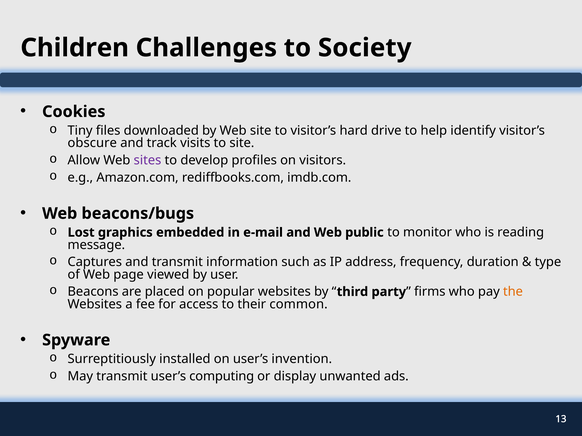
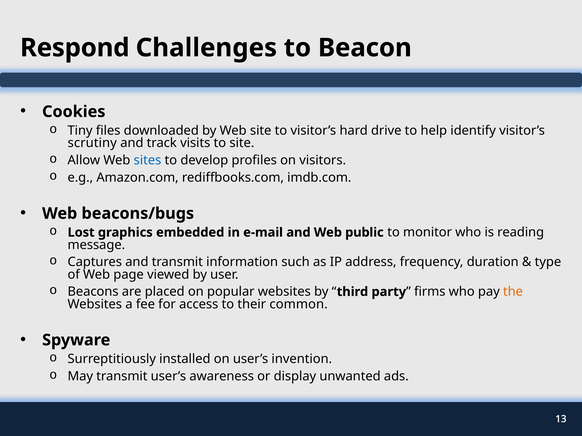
Children: Children -> Respond
Society: Society -> Beacon
obscure: obscure -> scrutiny
sites colour: purple -> blue
computing: computing -> awareness
